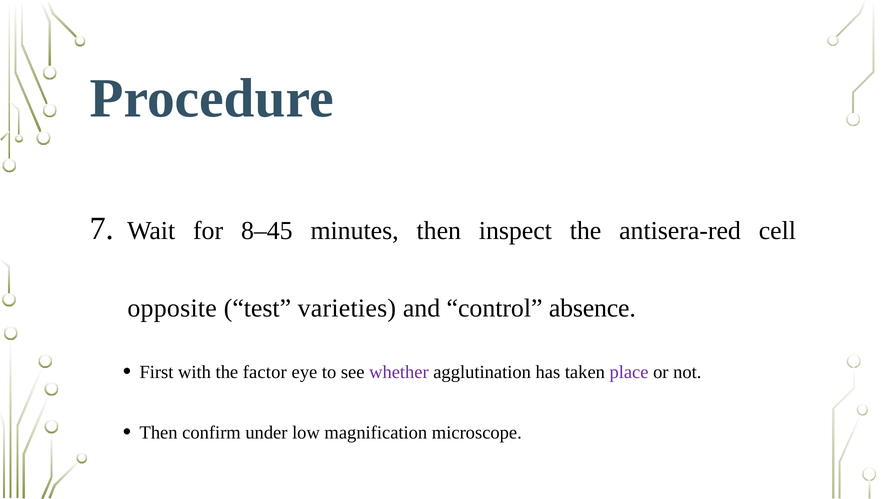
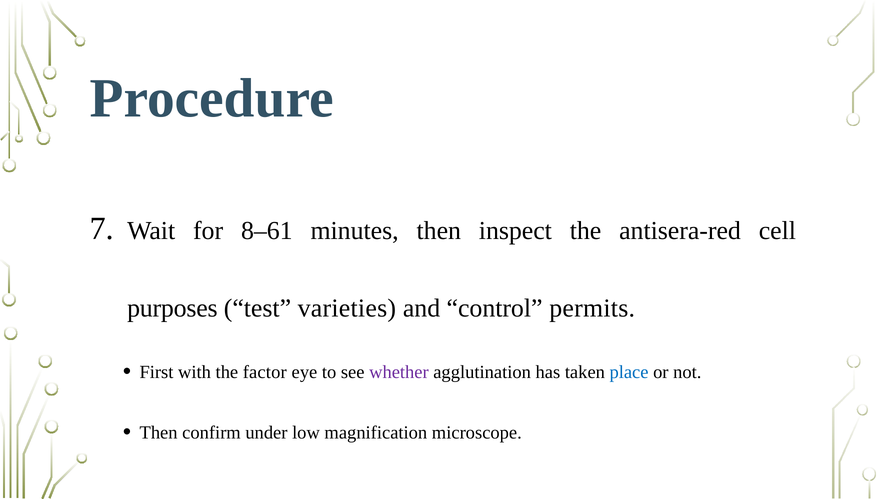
8–45: 8–45 -> 8–61
opposite: opposite -> purposes
absence: absence -> permits
place colour: purple -> blue
